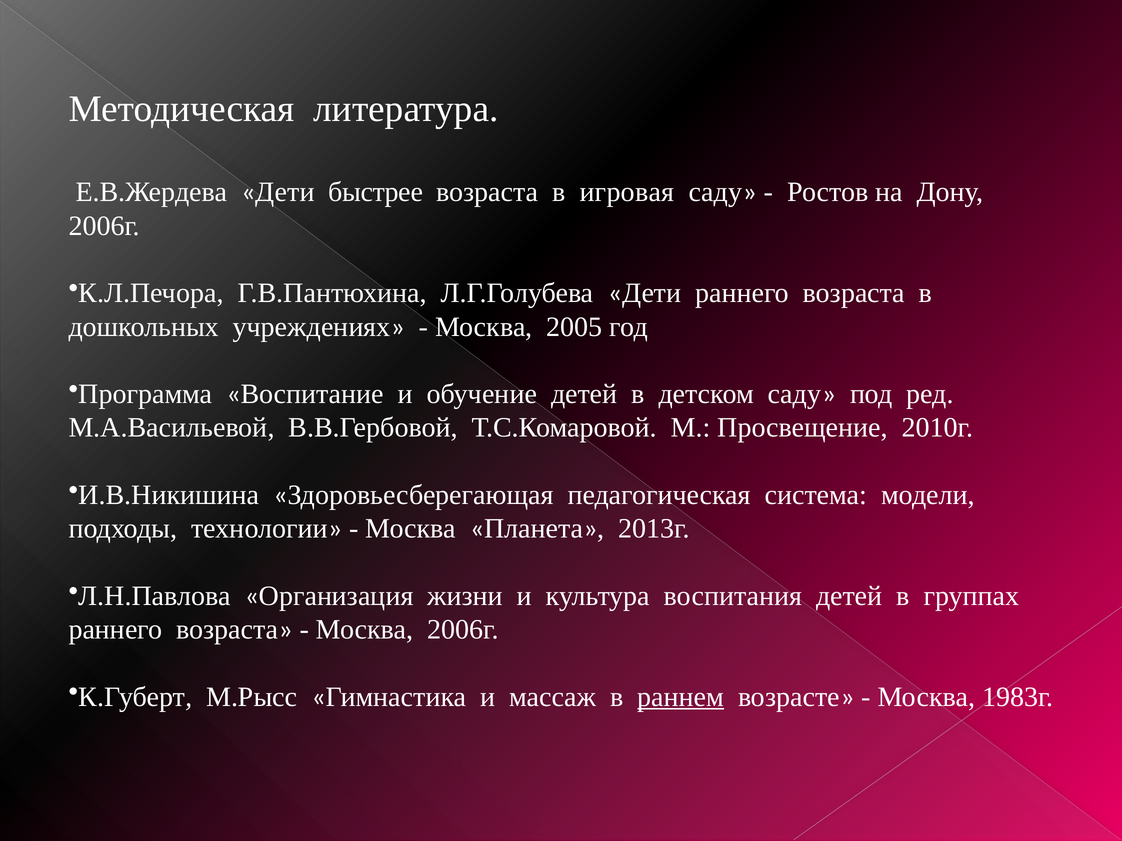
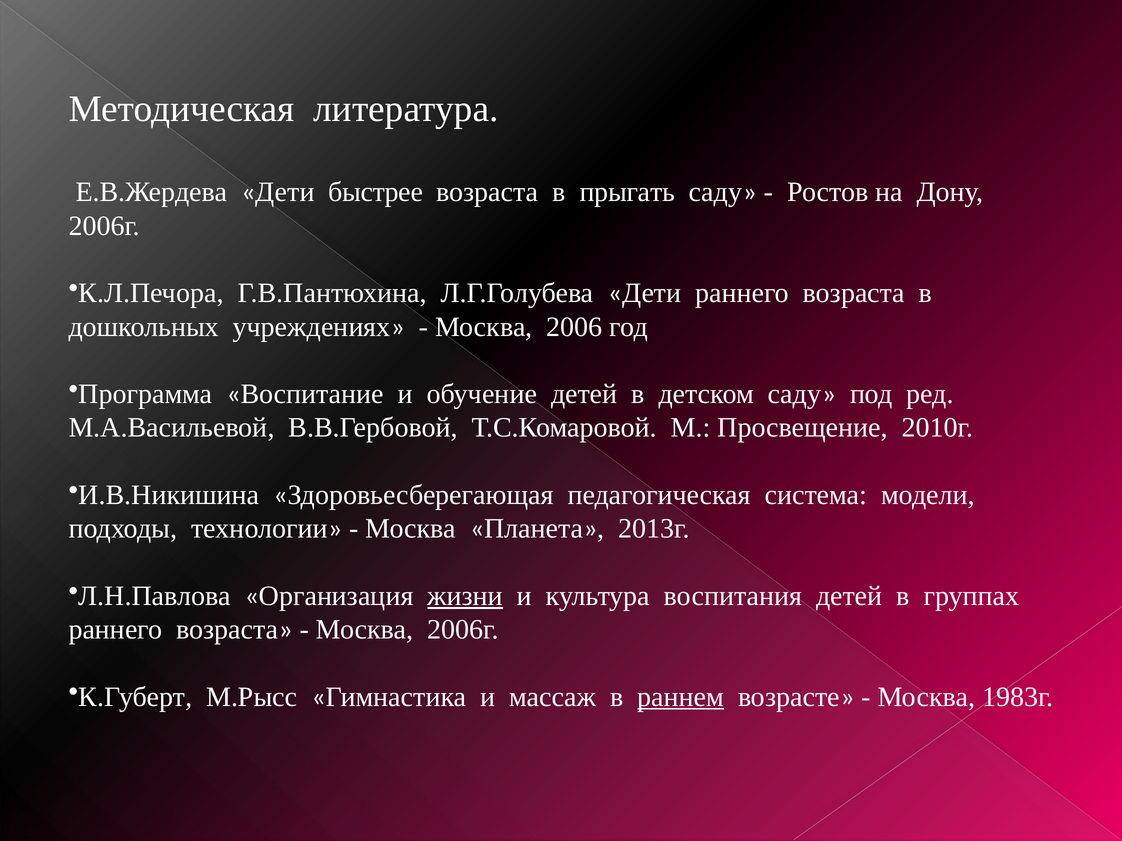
игровая: игровая -> прыгать
2005: 2005 -> 2006
жизни underline: none -> present
